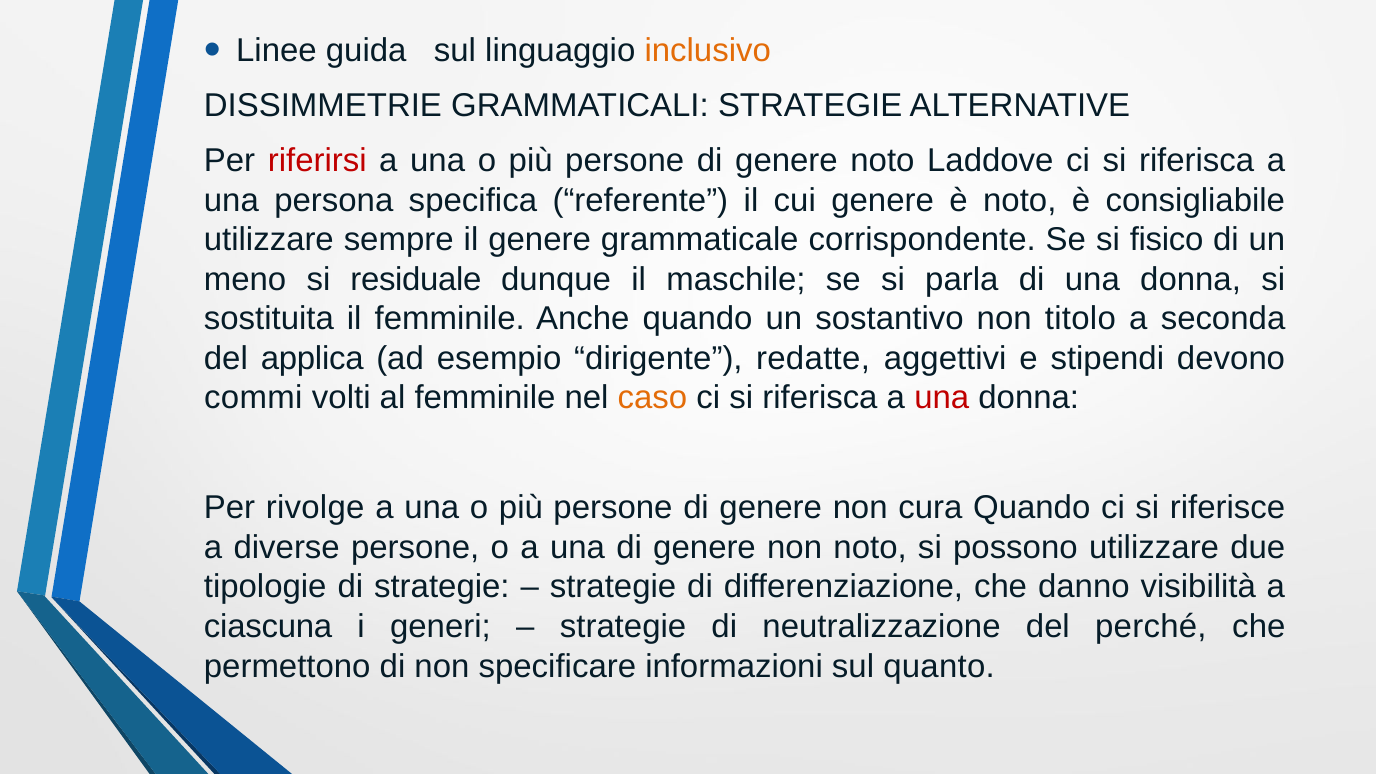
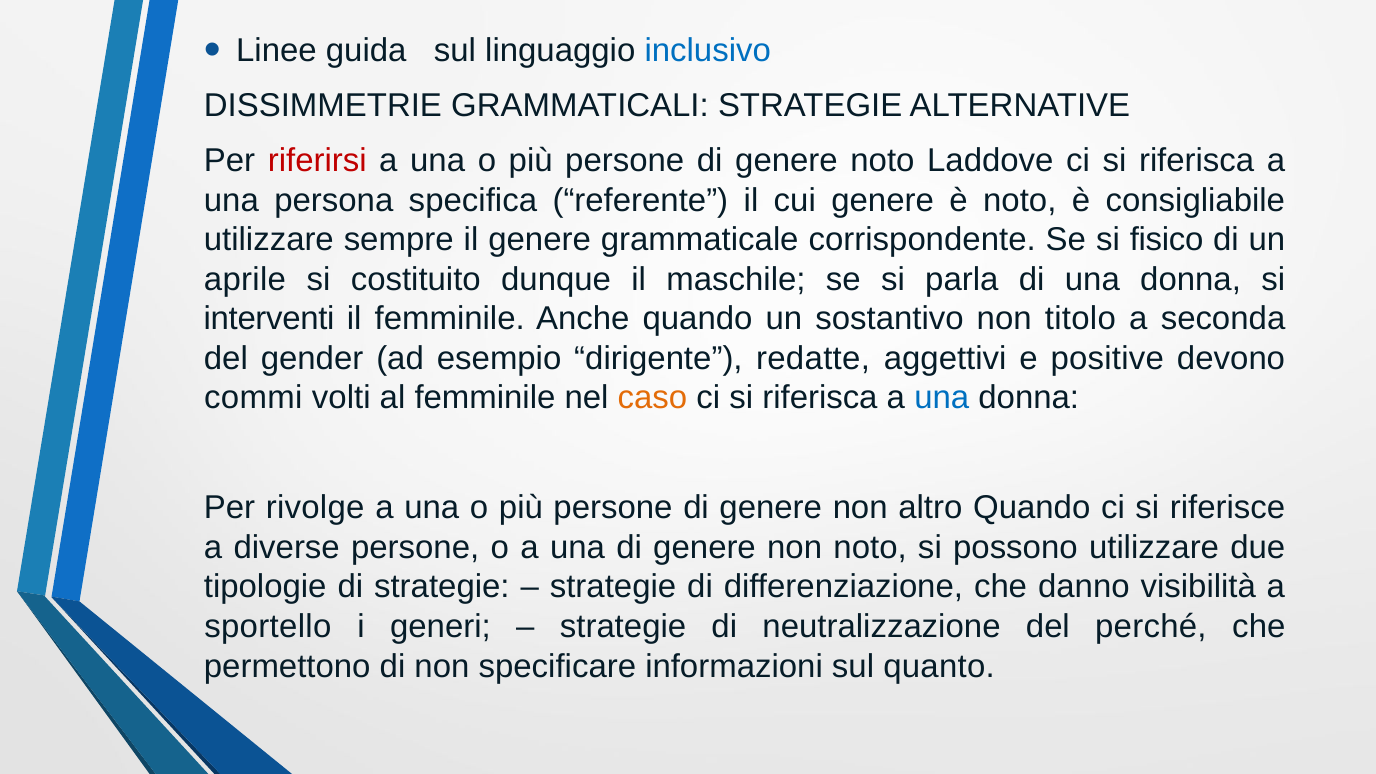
inclusivo colour: orange -> blue
meno: meno -> aprile
residuale: residuale -> costituito
sostituita: sostituita -> interventi
applica: applica -> gender
stipendi: stipendi -> positive
una at (942, 398) colour: red -> blue
cura: cura -> altro
ciascuna: ciascuna -> sportello
